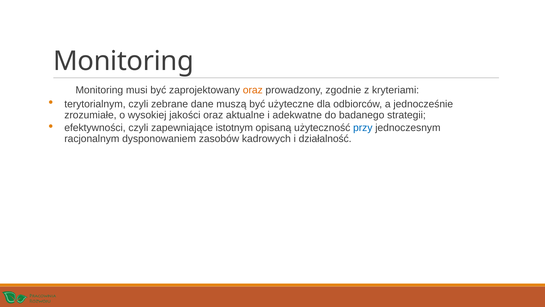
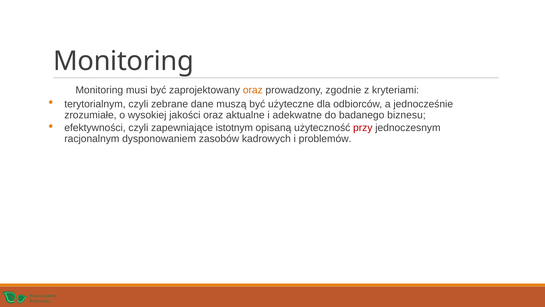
strategii: strategii -> biznesu
przy colour: blue -> red
działalność: działalność -> problemów
